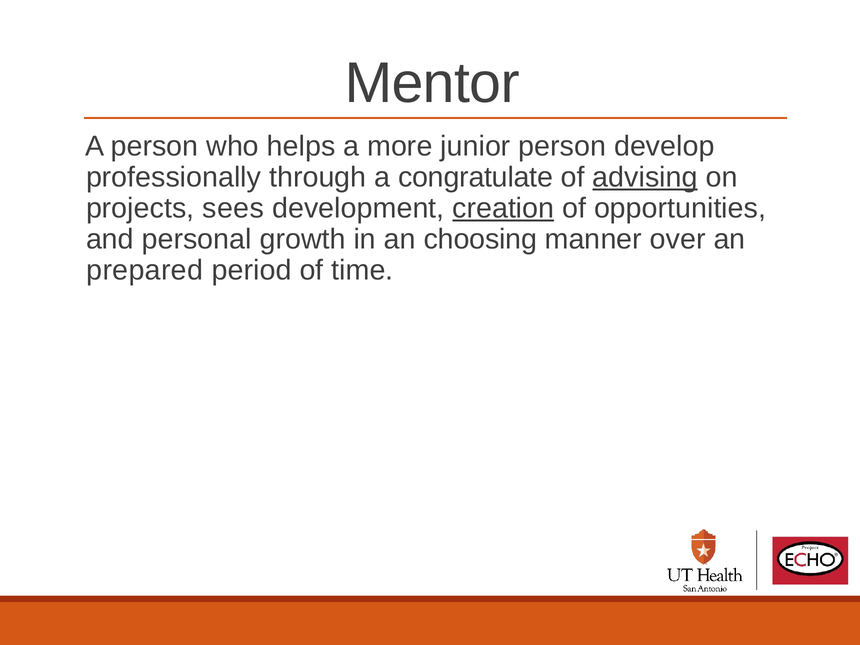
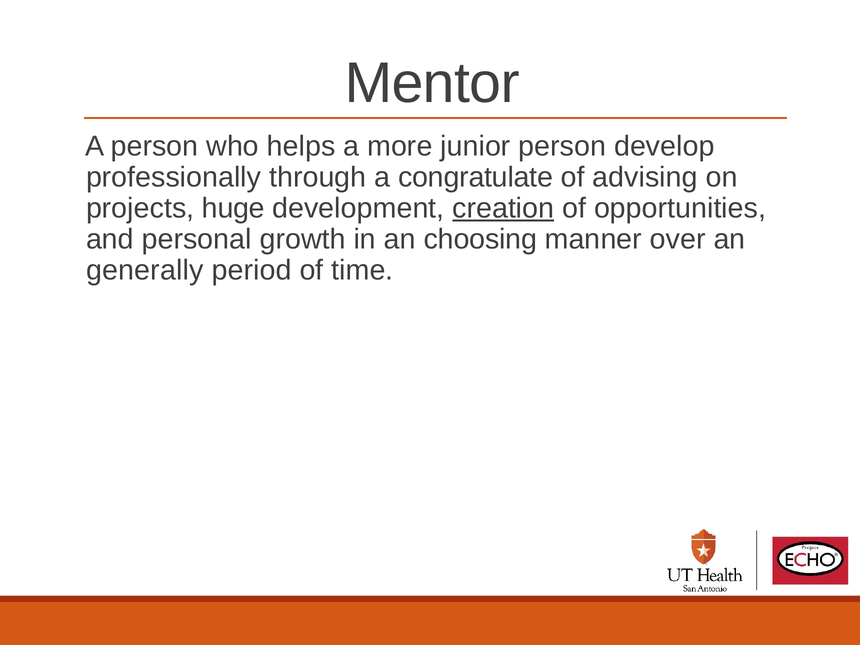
advising underline: present -> none
sees: sees -> huge
prepared: prepared -> generally
